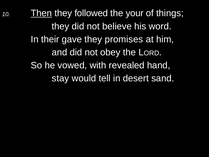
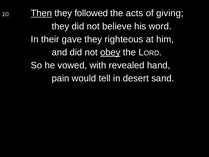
your: your -> acts
things: things -> giving
promises: promises -> righteous
obey underline: none -> present
stay: stay -> pain
